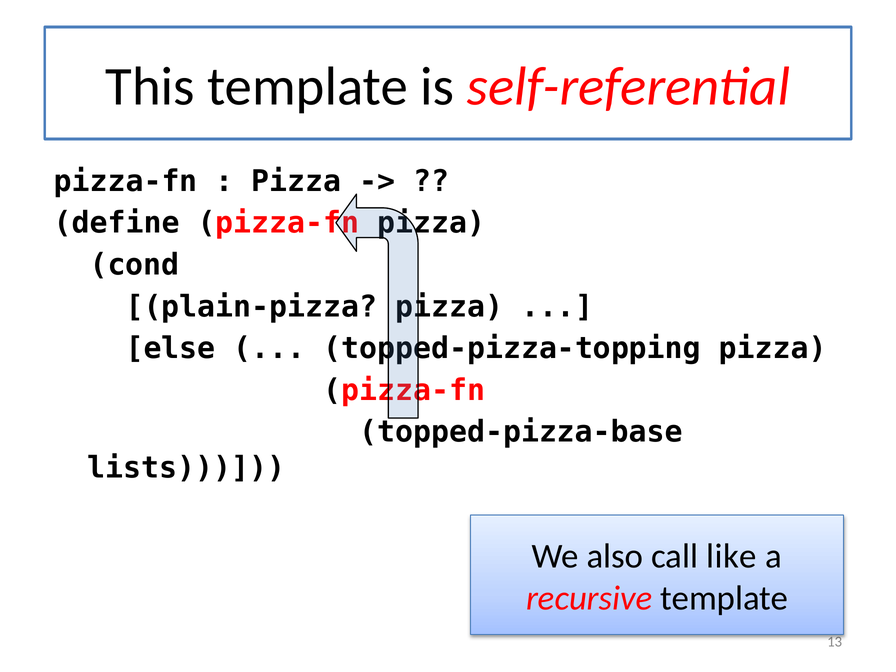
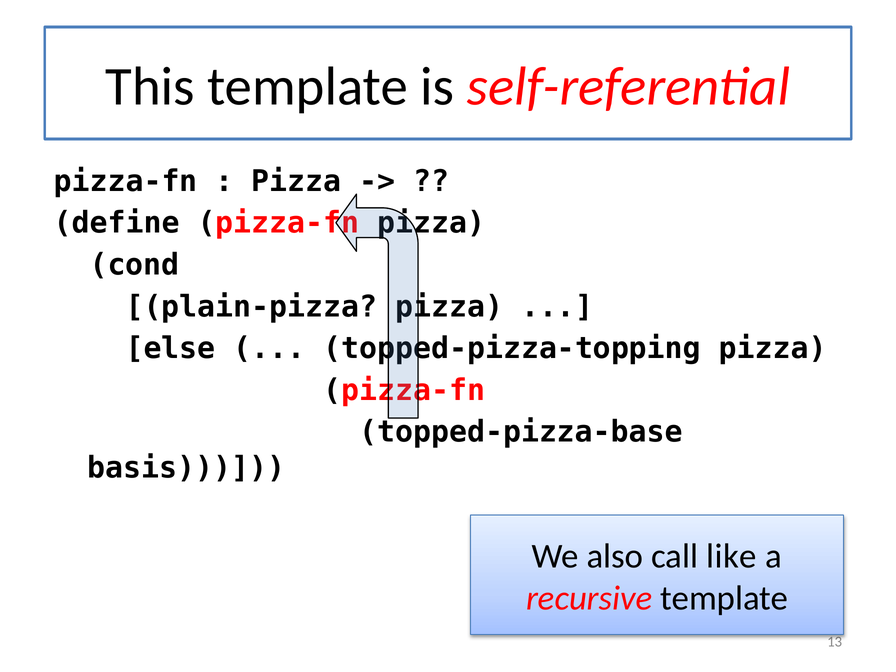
lists: lists -> basis
